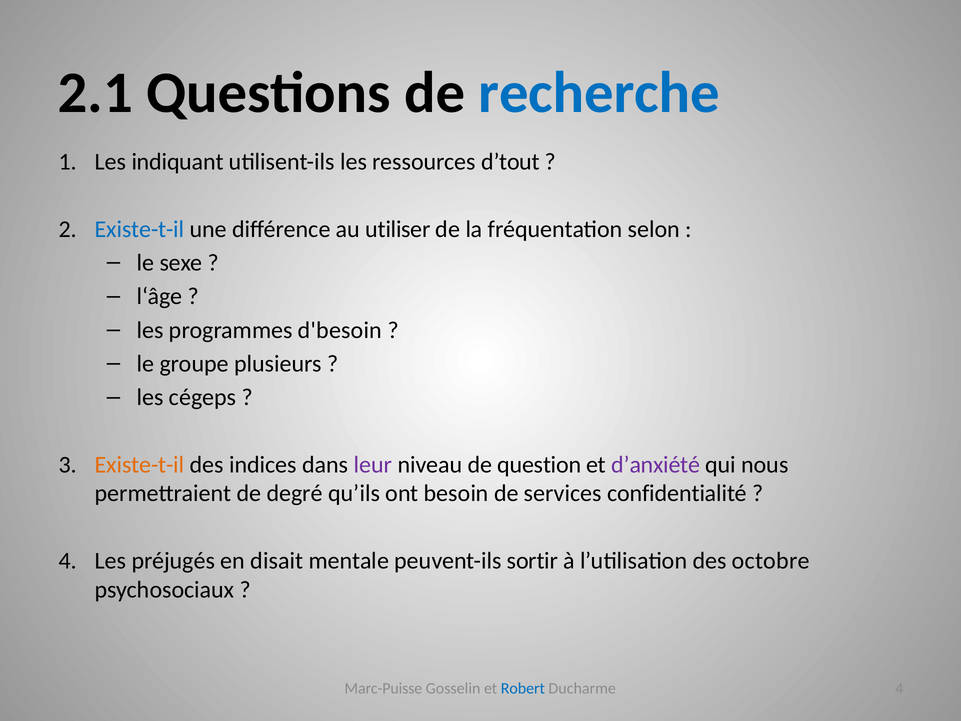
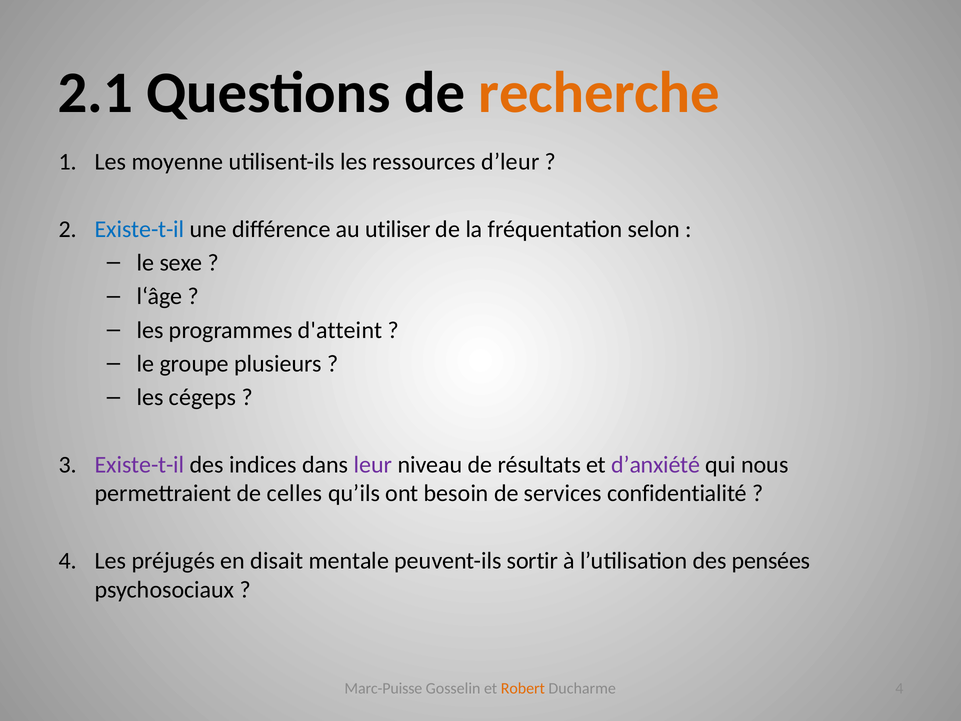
recherche colour: blue -> orange
indiquant: indiquant -> moyenne
d’tout: d’tout -> d’leur
d'besoin: d'besoin -> d'atteint
Existe-t-il at (140, 465) colour: orange -> purple
question: question -> résultats
degré: degré -> celles
octobre: octobre -> pensées
Robert colour: blue -> orange
